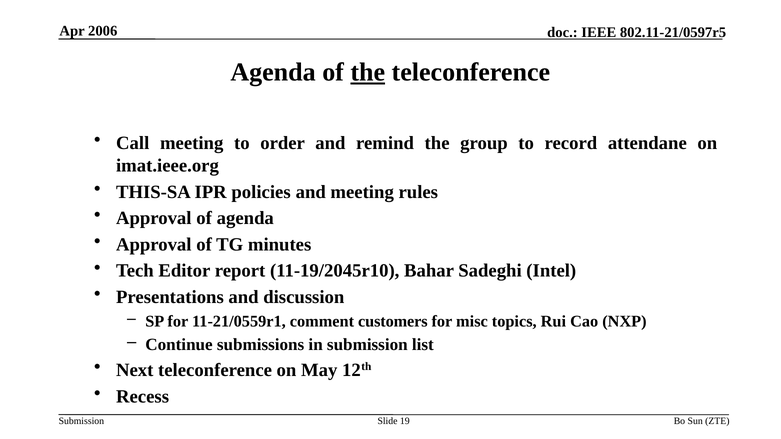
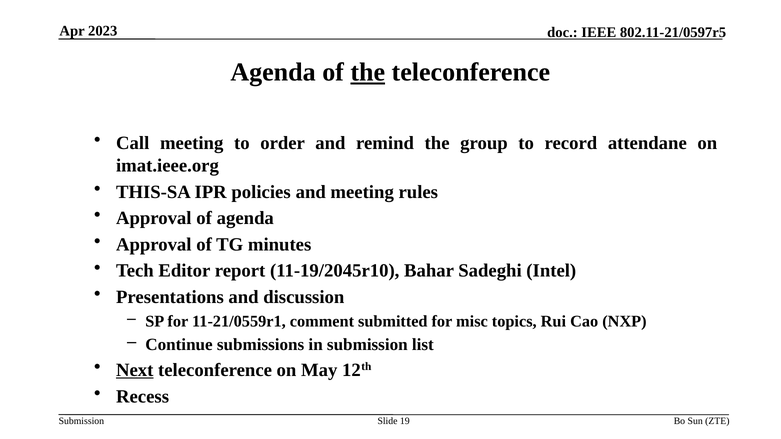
2006: 2006 -> 2023
customers: customers -> submitted
Next underline: none -> present
